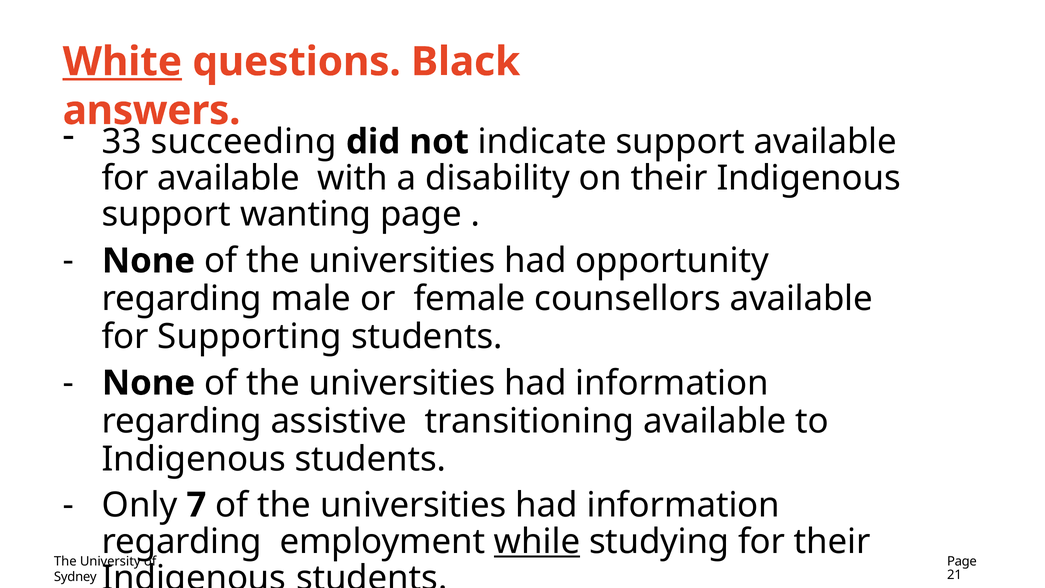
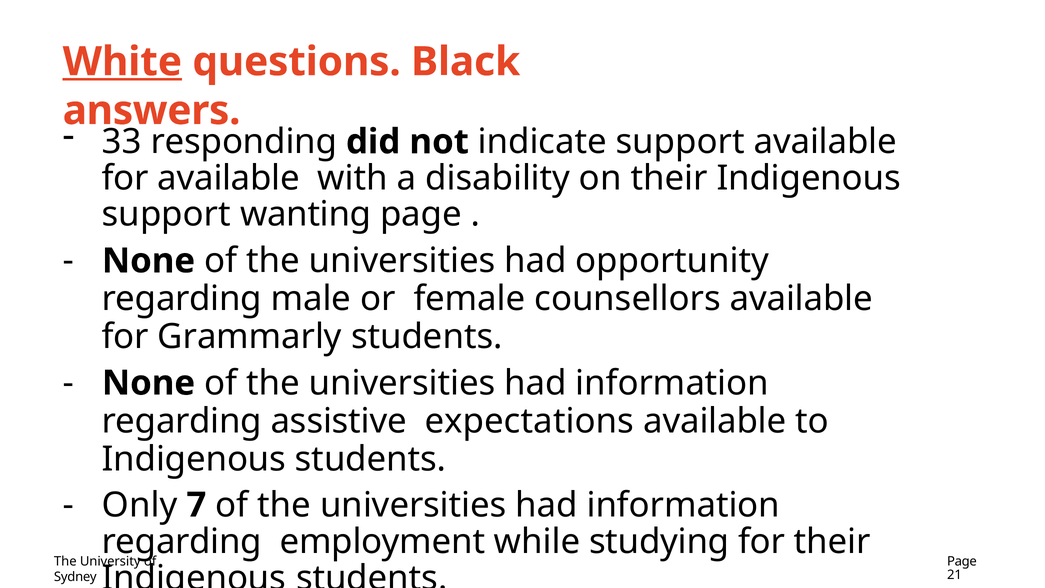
succeeding: succeeding -> responding
Supporting: Supporting -> Grammarly
transitioning: transitioning -> expectations
while underline: present -> none
